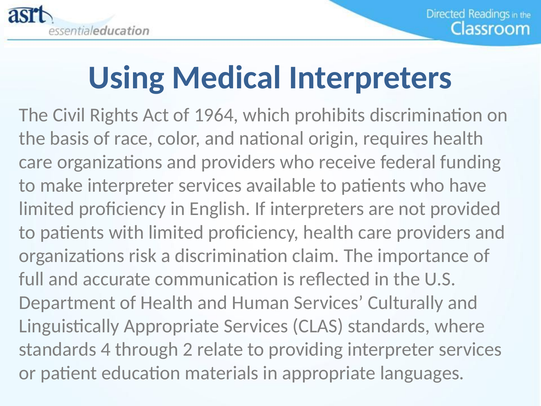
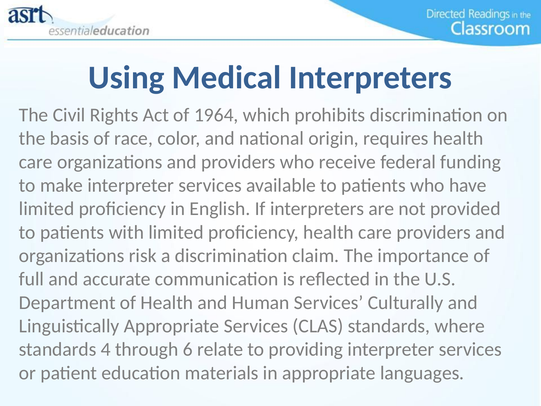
2: 2 -> 6
